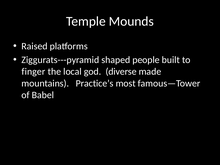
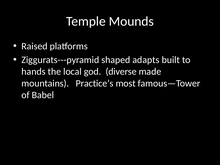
people: people -> adapts
finger: finger -> hands
